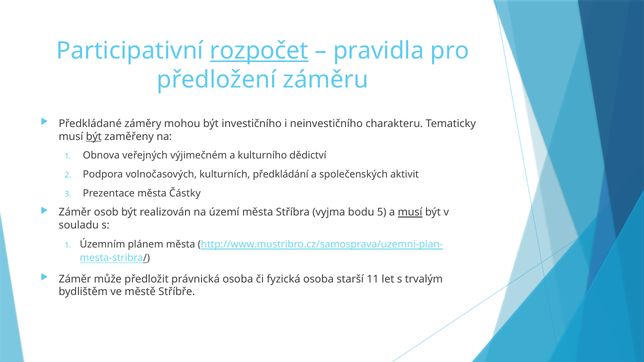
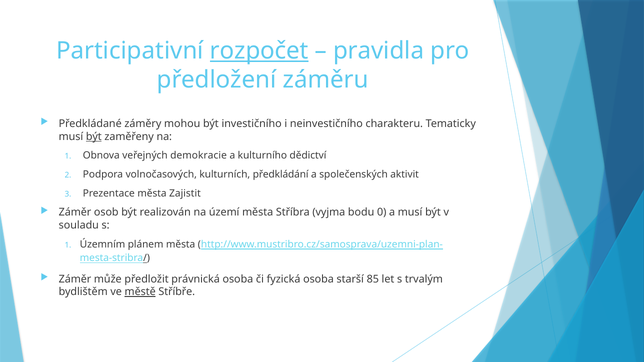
výjimečném: výjimečném -> demokracie
Částky: Částky -> Zajistit
5: 5 -> 0
musí at (410, 213) underline: present -> none
11: 11 -> 85
městě underline: none -> present
